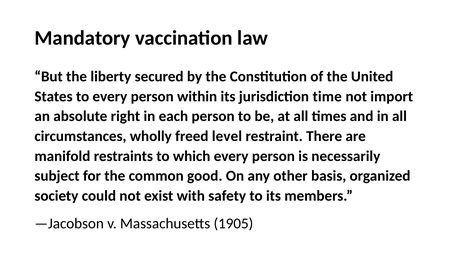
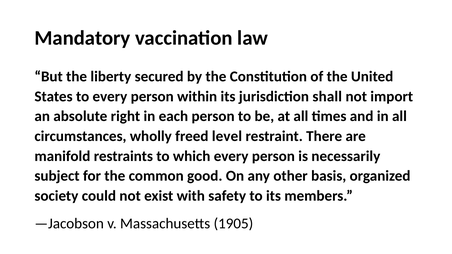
time: time -> shall
